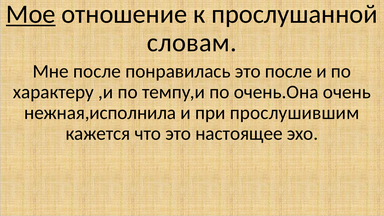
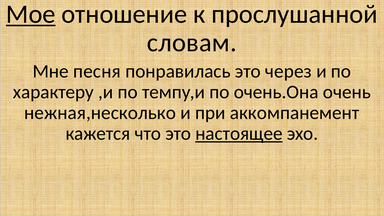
Мне после: после -> песня
это после: после -> через
нежная,исполнила: нежная,исполнила -> нежная,несколько
прослушившим: прослушившим -> аккомпанемент
настоящее underline: none -> present
